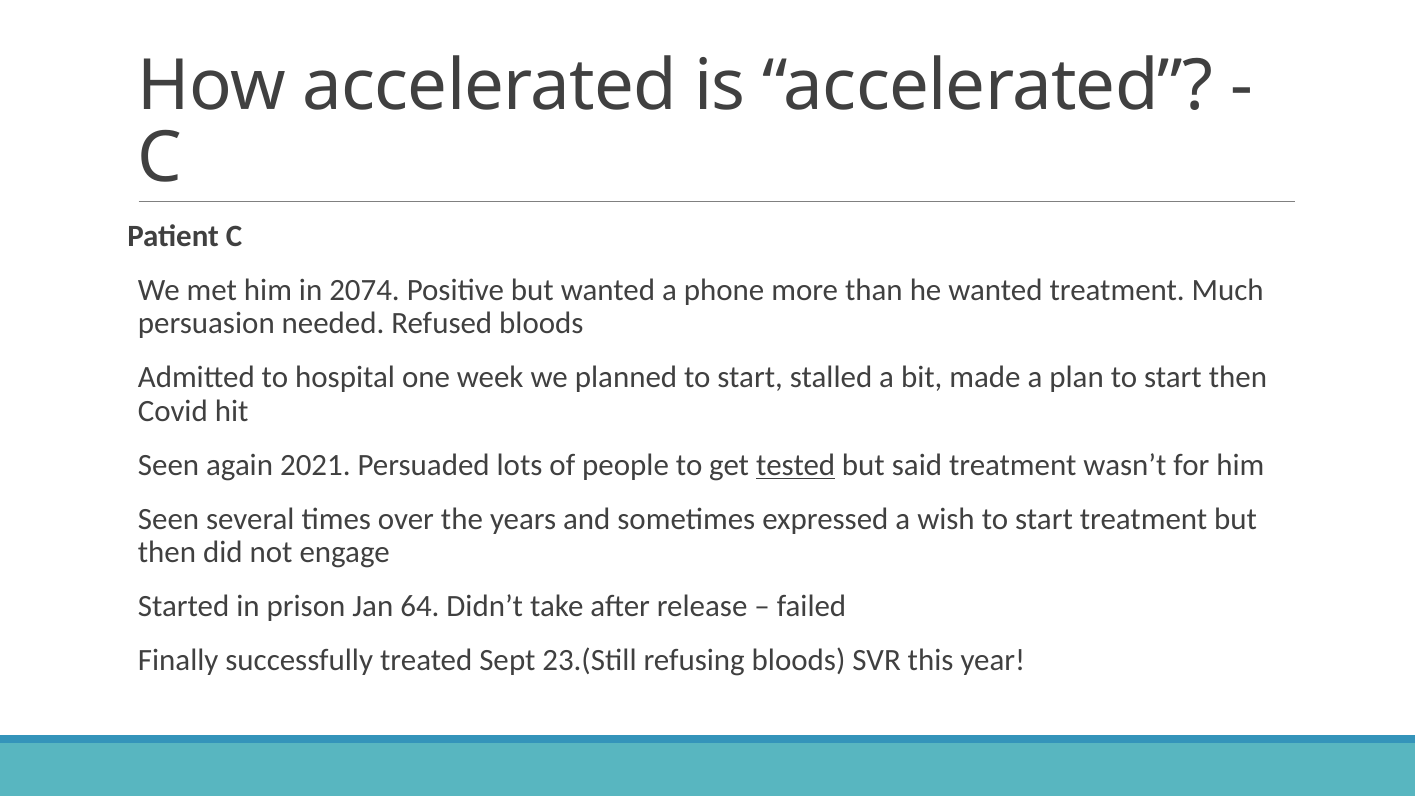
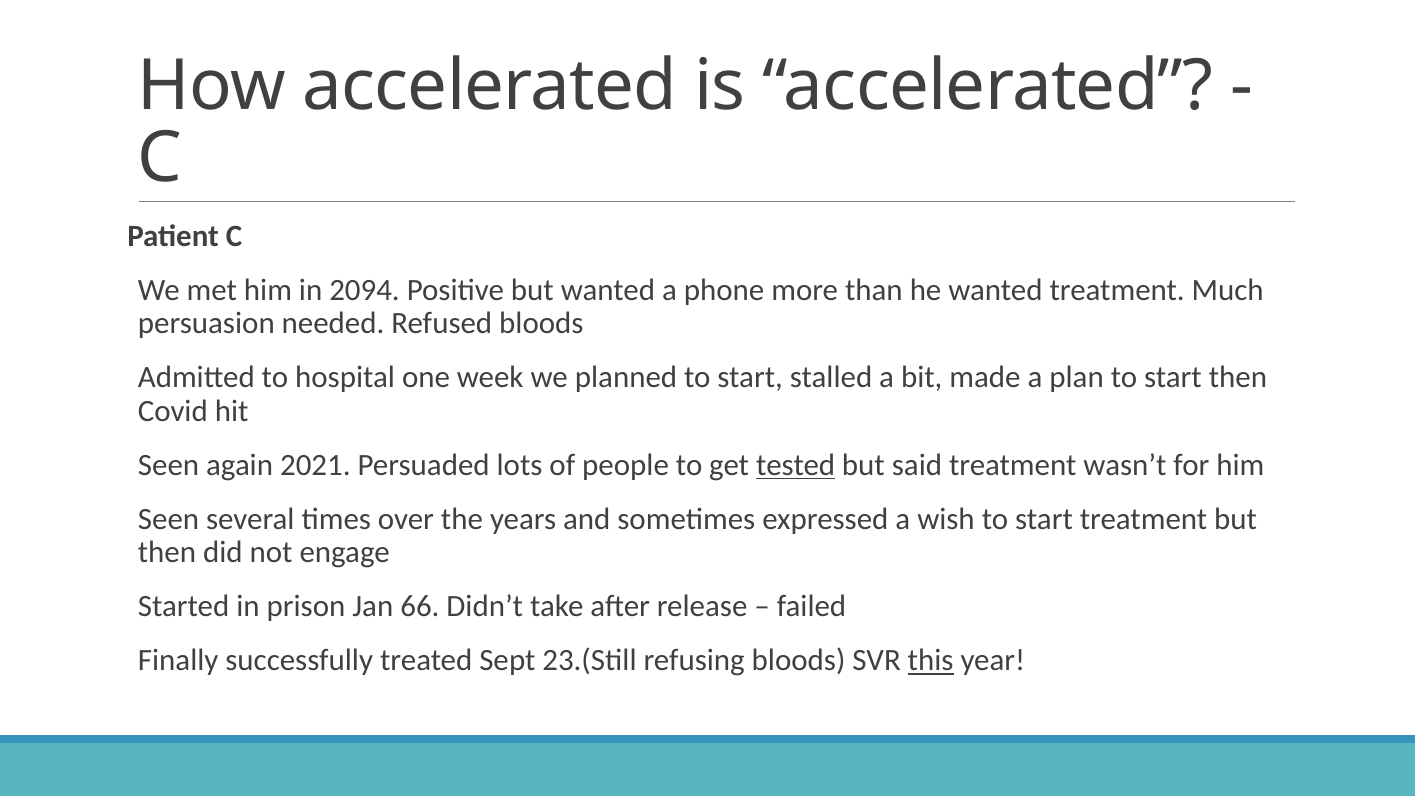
2074: 2074 -> 2094
64: 64 -> 66
this underline: none -> present
